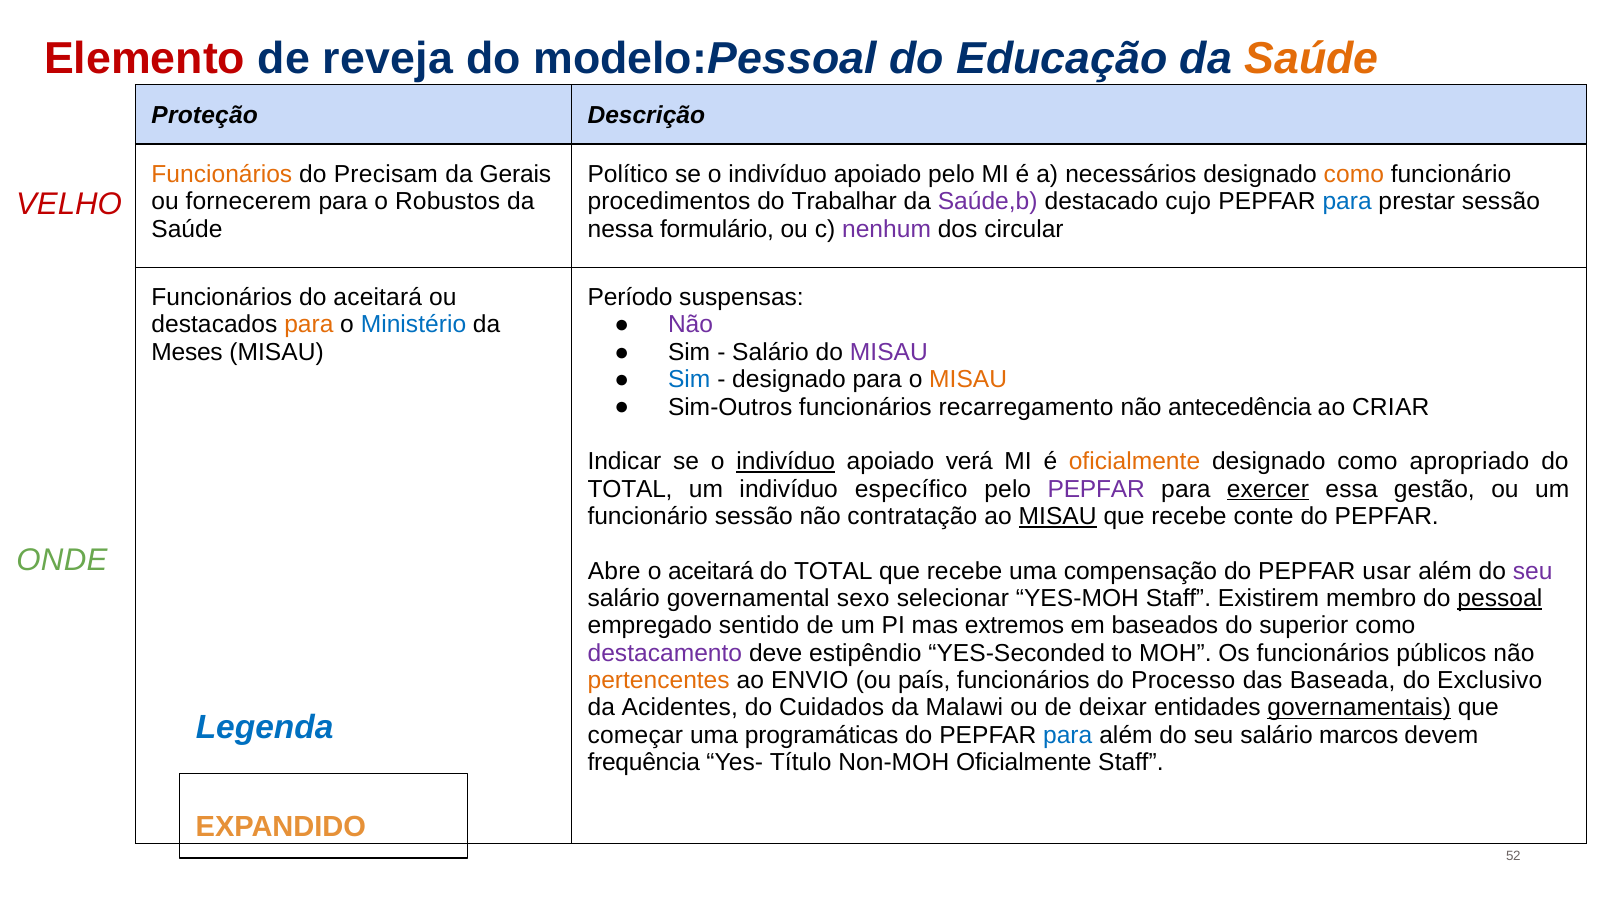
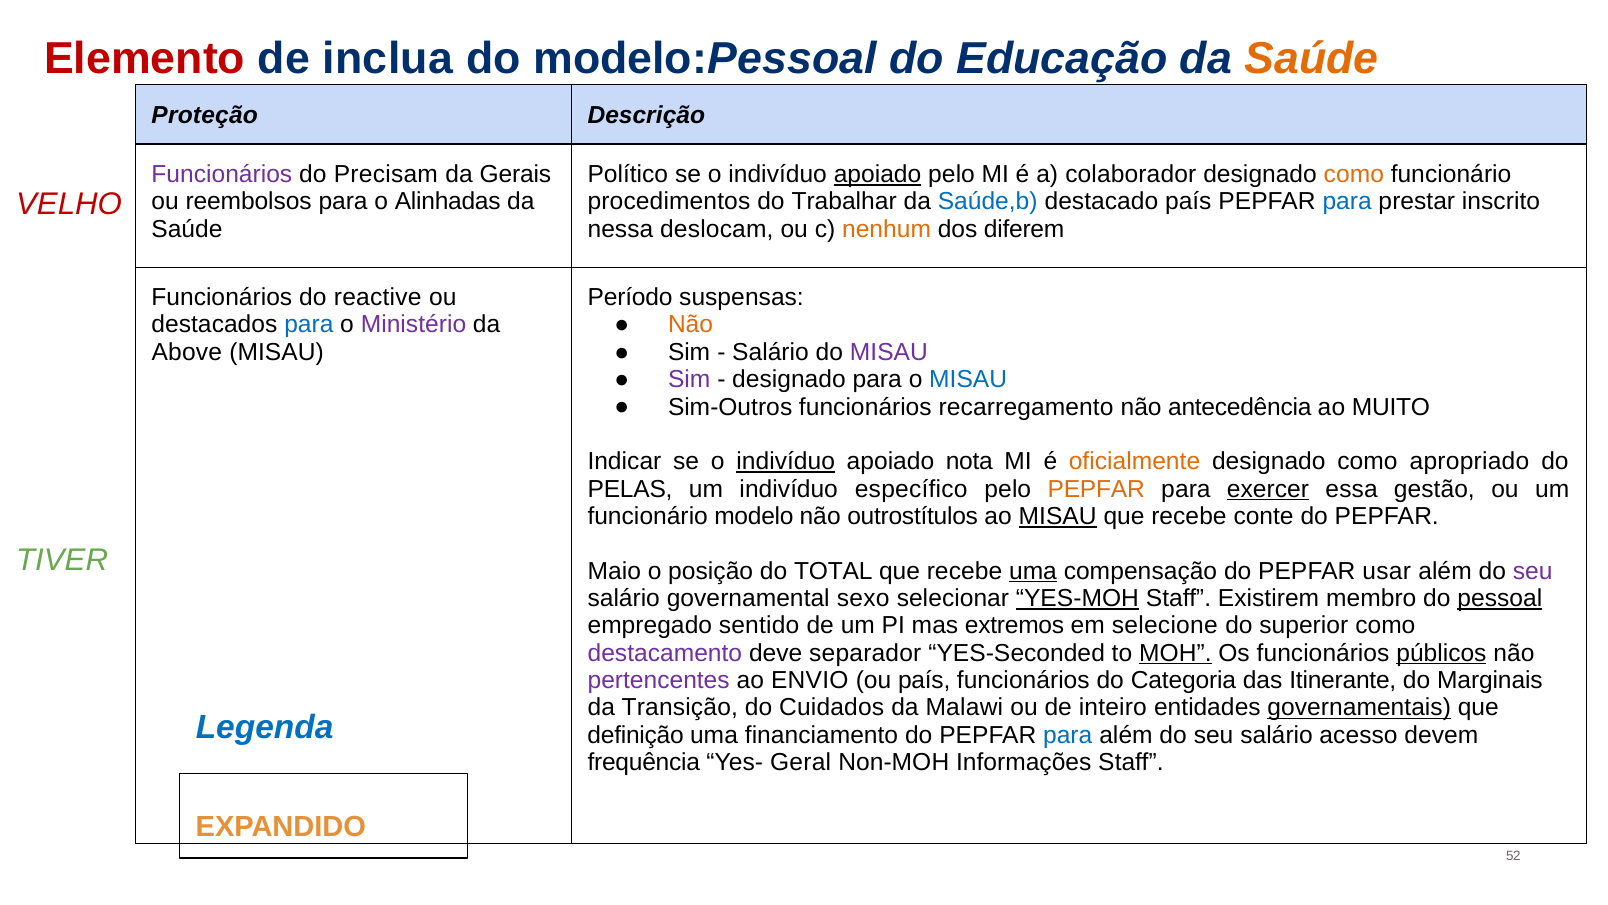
reveja: reveja -> inclua
Funcionários at (222, 174) colour: orange -> purple
apoiado at (878, 174) underline: none -> present
necessários: necessários -> colaborador
fornecerem: fornecerem -> reembolsos
Robustos: Robustos -> Alinhadas
Saúde,b colour: purple -> blue
destacado cujo: cujo -> país
prestar sessão: sessão -> inscrito
formulário: formulário -> deslocam
nenhum colour: purple -> orange
circular: circular -> diferem
do aceitará: aceitará -> reactive
para at (309, 325) colour: orange -> blue
Ministério colour: blue -> purple
Não at (691, 325) colour: purple -> orange
Meses: Meses -> Above
Sim at (689, 379) colour: blue -> purple
MISAU at (968, 379) colour: orange -> blue
CRIAR: CRIAR -> MUITO
verá: verá -> nota
TOTAL at (630, 489): TOTAL -> PELAS
PEPFAR at (1096, 489) colour: purple -> orange
funcionário sessão: sessão -> modelo
contratação: contratação -> outrostítulos
ONDE: ONDE -> TIVER
Abre: Abre -> Maio
o aceitará: aceitará -> posição
uma at (1033, 571) underline: none -> present
YES-MOH underline: none -> present
baseados: baseados -> selecione
estipêndio: estipêndio -> separador
MOH underline: none -> present
públicos underline: none -> present
pertencentes colour: orange -> purple
Processo: Processo -> Categoria
Baseada: Baseada -> Itinerante
Exclusivo: Exclusivo -> Marginais
Acidentes: Acidentes -> Transição
deixar: deixar -> inteiro
começar: começar -> definição
programáticas: programáticas -> financiamento
marcos: marcos -> acesso
Título: Título -> Geral
Non-MOH Oficialmente: Oficialmente -> Informações
